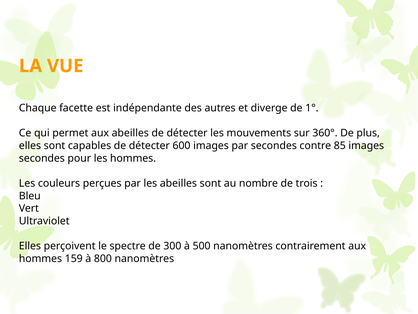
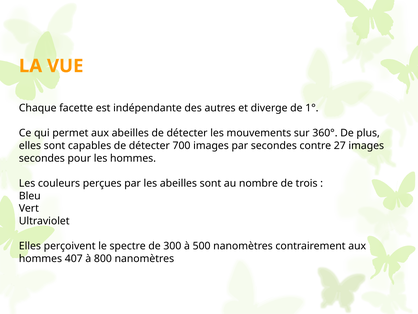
600: 600 -> 700
85: 85 -> 27
159: 159 -> 407
